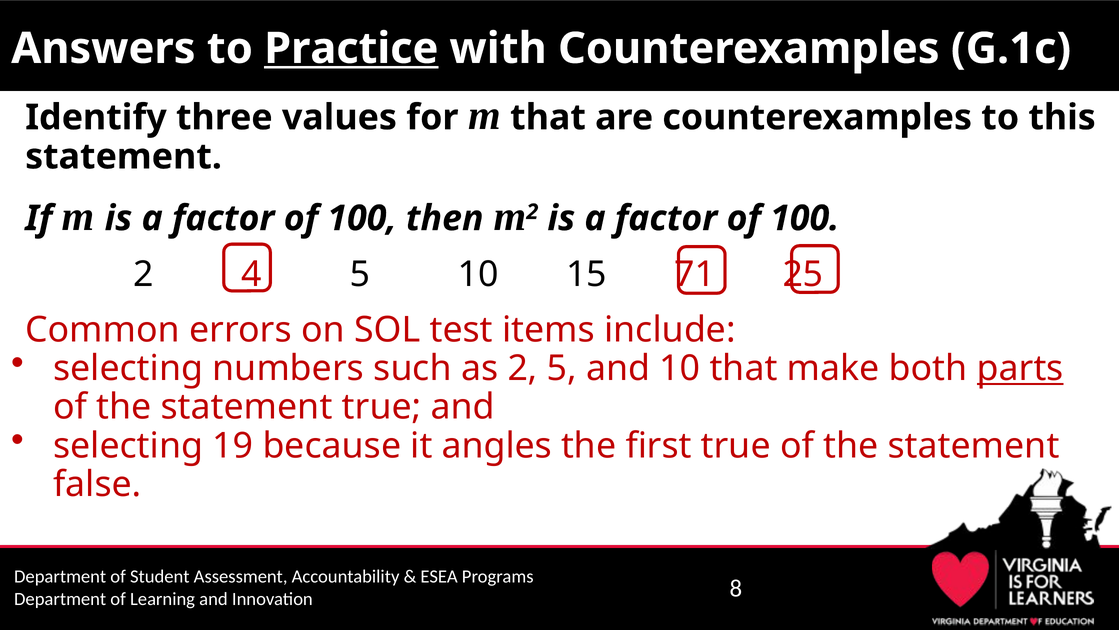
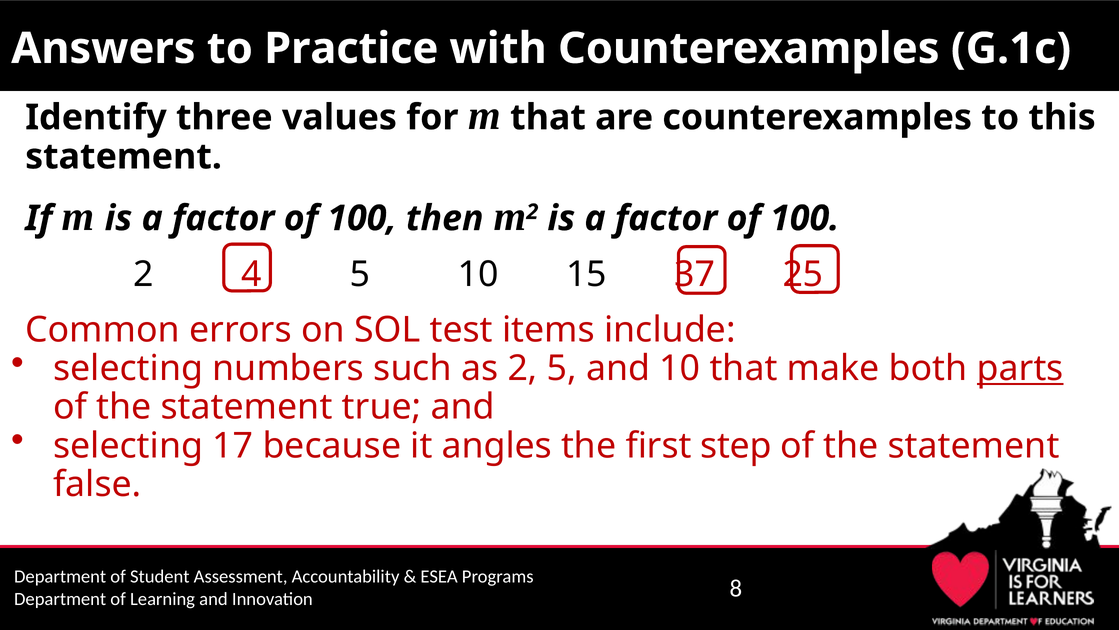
Practice underline: present -> none
71: 71 -> 37
19: 19 -> 17
first true: true -> step
